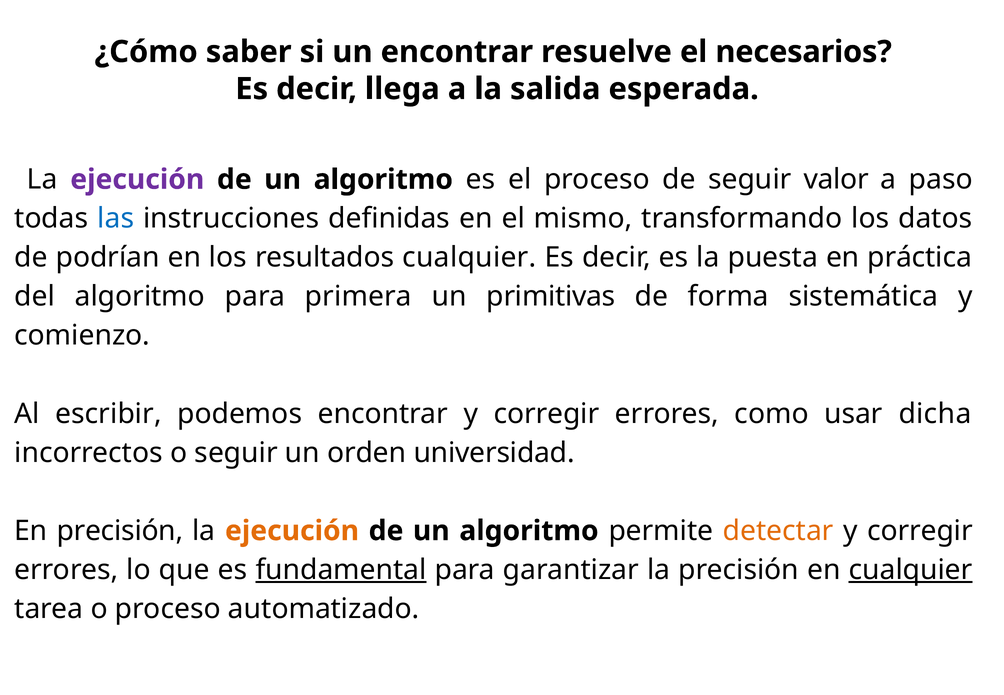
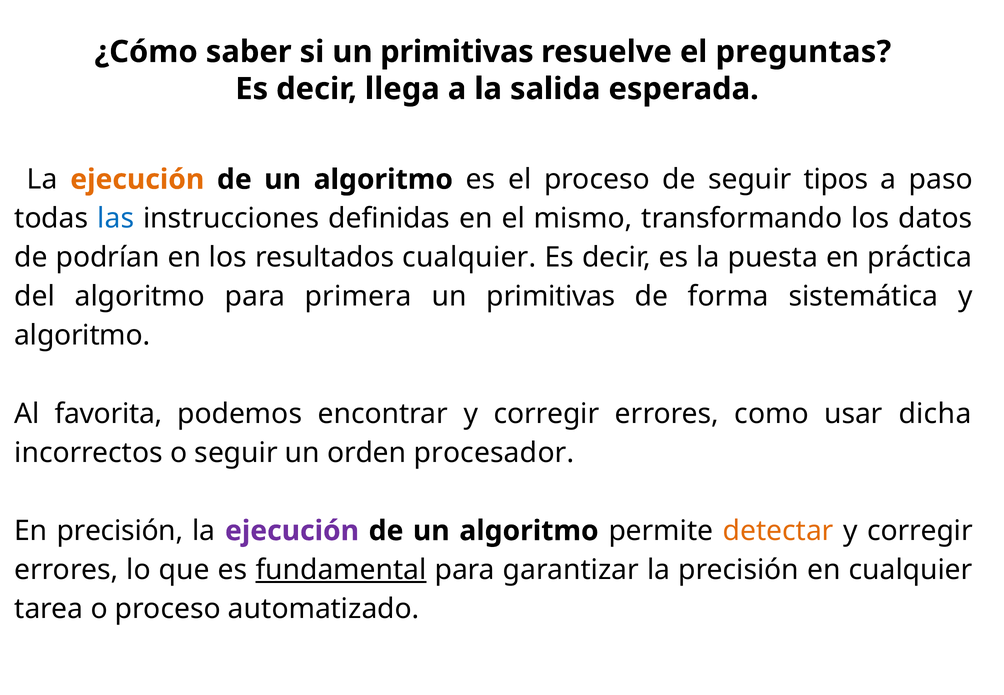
si un encontrar: encontrar -> primitivas
necesarios: necesarios -> preguntas
ejecución at (137, 180) colour: purple -> orange
valor: valor -> tipos
comienzo at (82, 336): comienzo -> algoritmo
escribir: escribir -> favorita
universidad: universidad -> procesador
ejecución at (292, 531) colour: orange -> purple
cualquier at (911, 570) underline: present -> none
